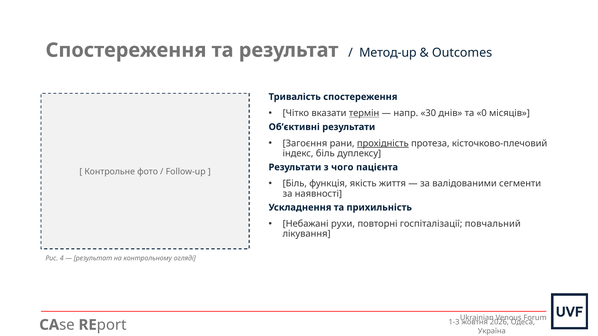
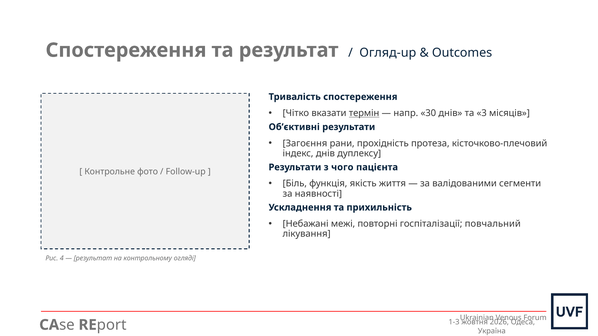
Метод-up: Метод-up -> Огляд-up
0: 0 -> 3
прохідність underline: present -> none
індекс біль: біль -> днів
рухи: рухи -> межі
